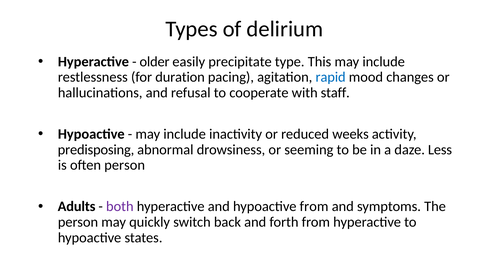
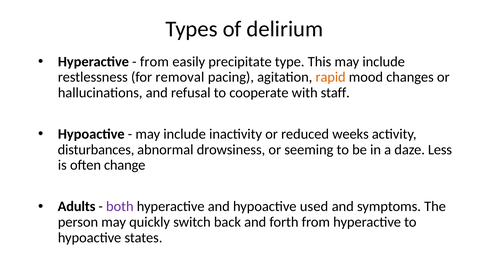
older at (155, 62): older -> from
duration: duration -> removal
rapid colour: blue -> orange
predisposing: predisposing -> disturbances
often person: person -> change
hypoactive from: from -> used
